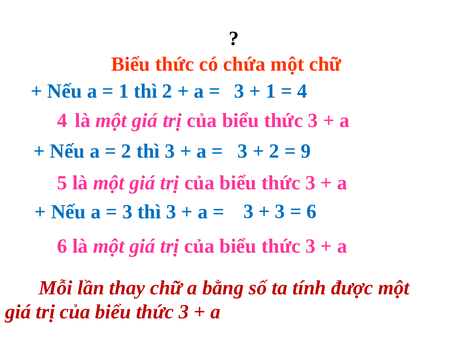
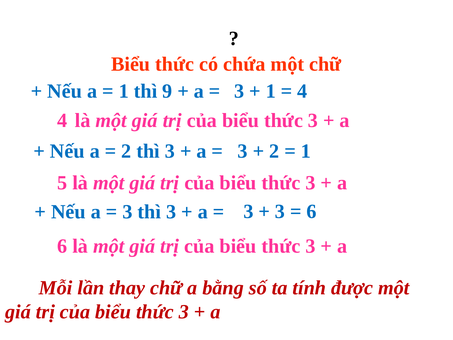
thì 2: 2 -> 9
9 at (306, 151): 9 -> 1
